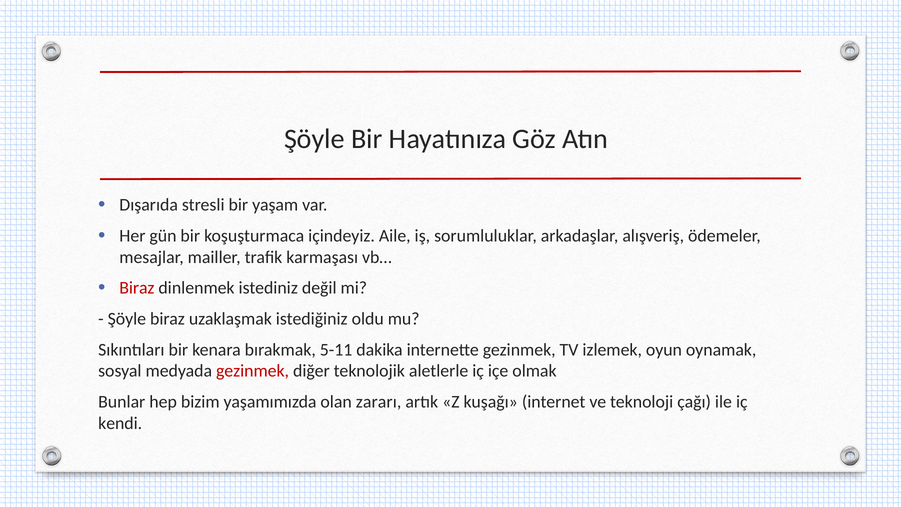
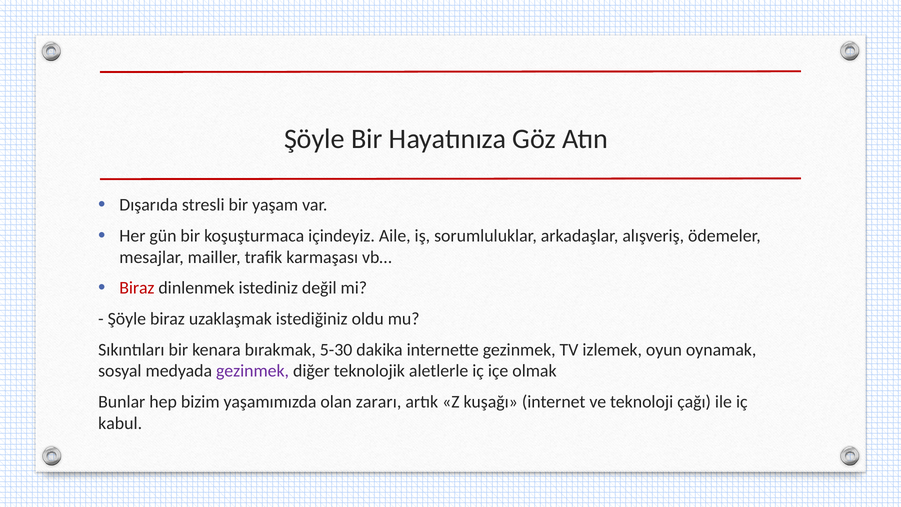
5-11: 5-11 -> 5-30
gezinmek at (253, 371) colour: red -> purple
kendi: kendi -> kabul
